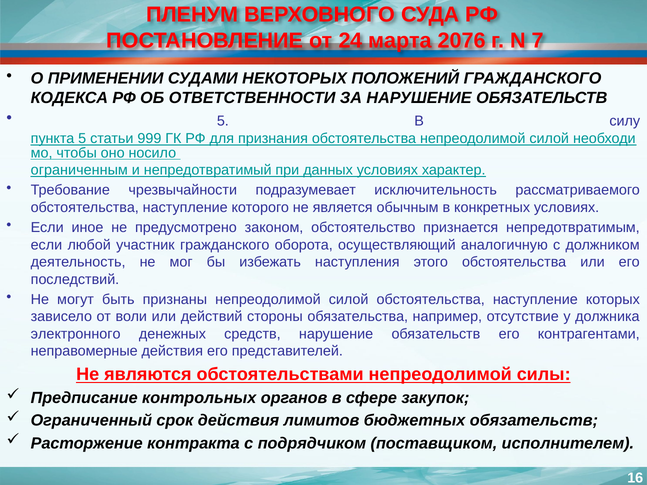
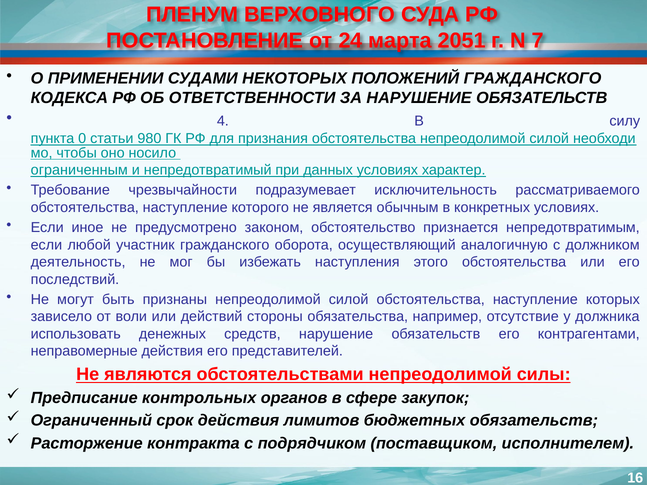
2076: 2076 -> 2051
5 at (223, 121): 5 -> 4
пункта 5: 5 -> 0
999: 999 -> 980
электронного: электронного -> использовать
